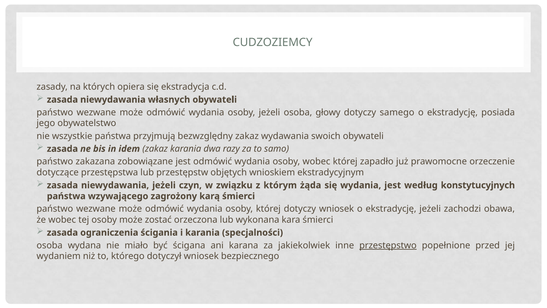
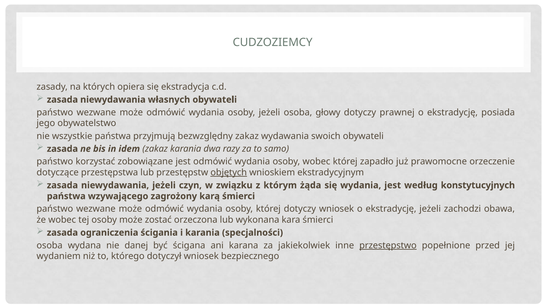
samego: samego -> prawnej
zakazana: zakazana -> korzystać
objętych underline: none -> present
miało: miało -> danej
